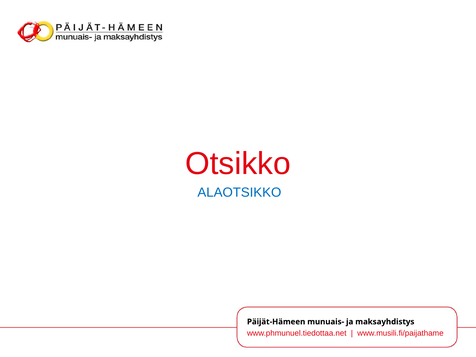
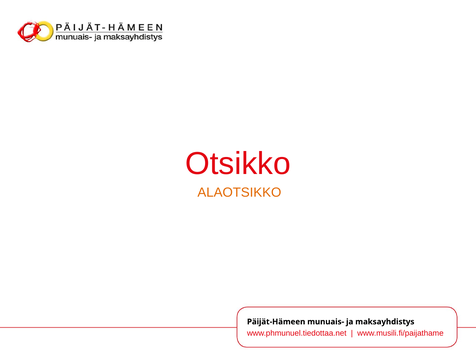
ALAOTSIKKO colour: blue -> orange
